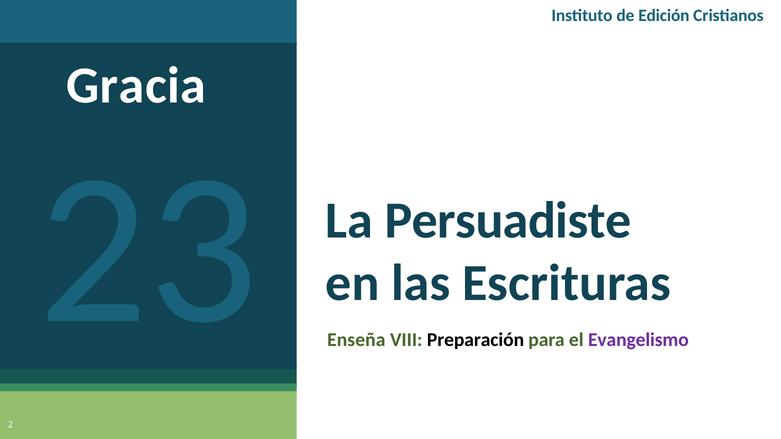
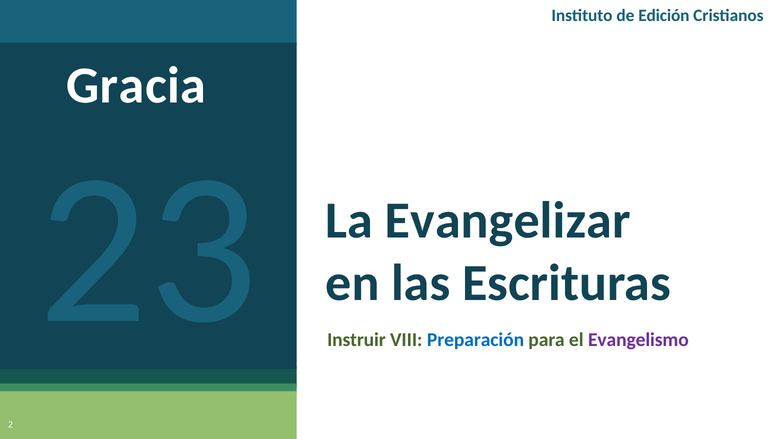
Persuadiste: Persuadiste -> Evangelizar
Enseña: Enseña -> Instruir
Preparación colour: black -> blue
